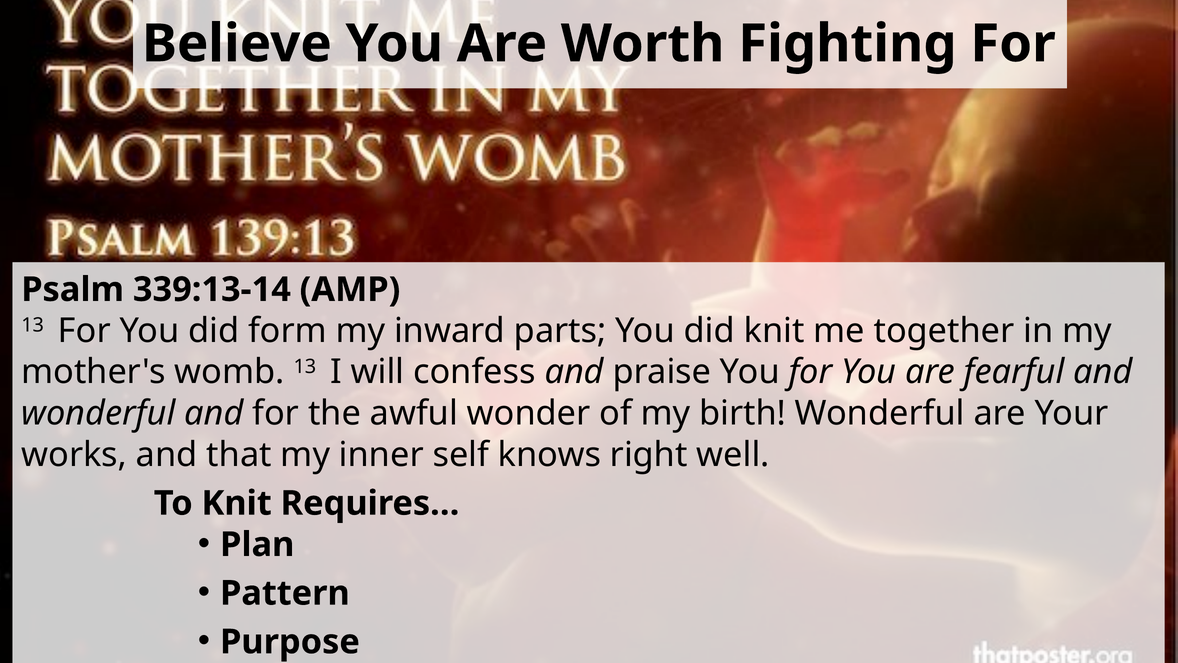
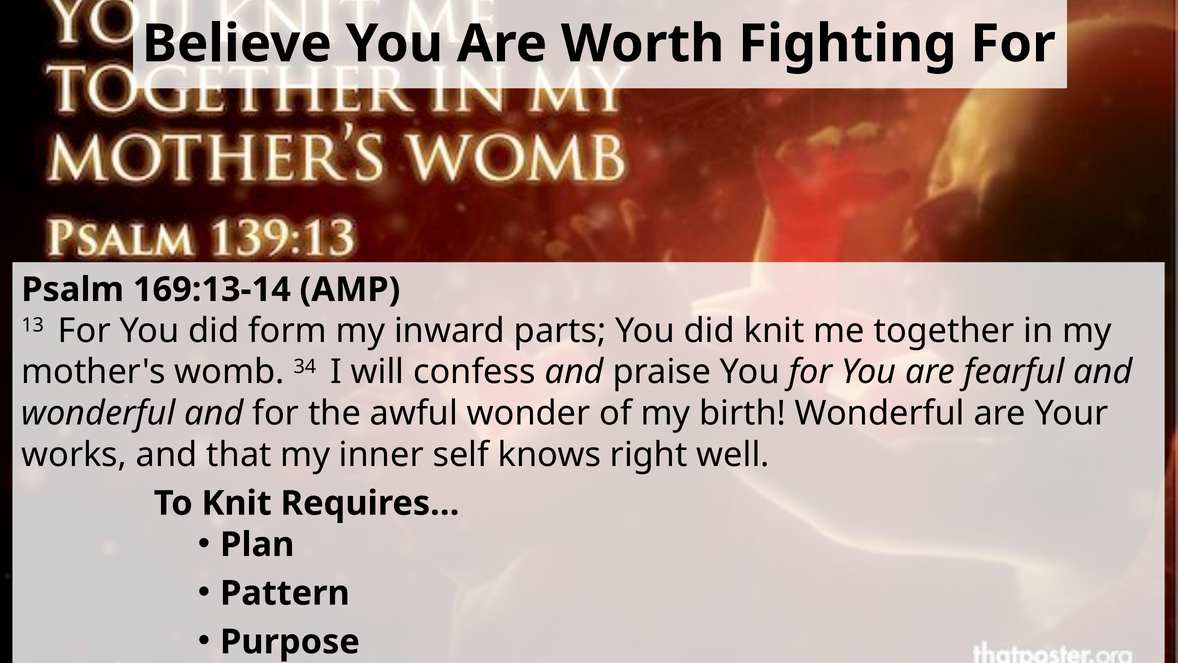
339:13-14: 339:13-14 -> 169:13-14
womb 13: 13 -> 34
